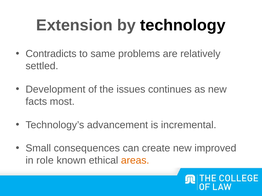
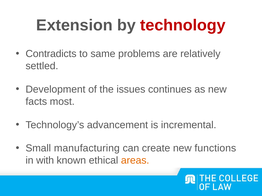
technology colour: black -> red
consequences: consequences -> manufacturing
improved: improved -> functions
role: role -> with
